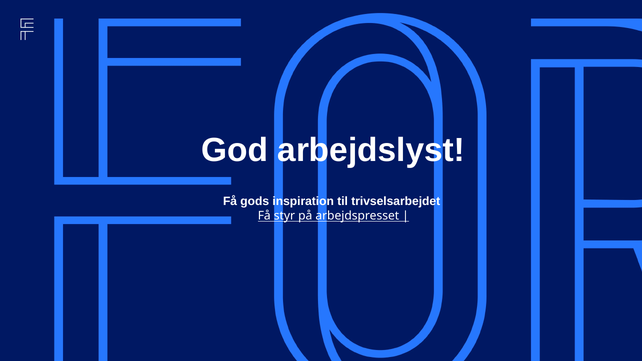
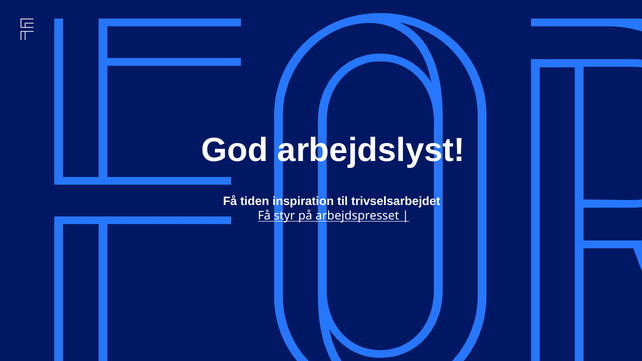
gods: gods -> tiden
